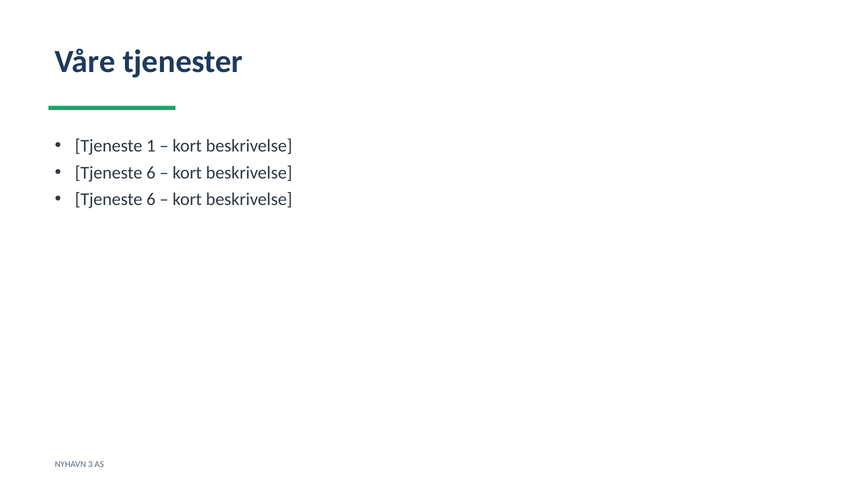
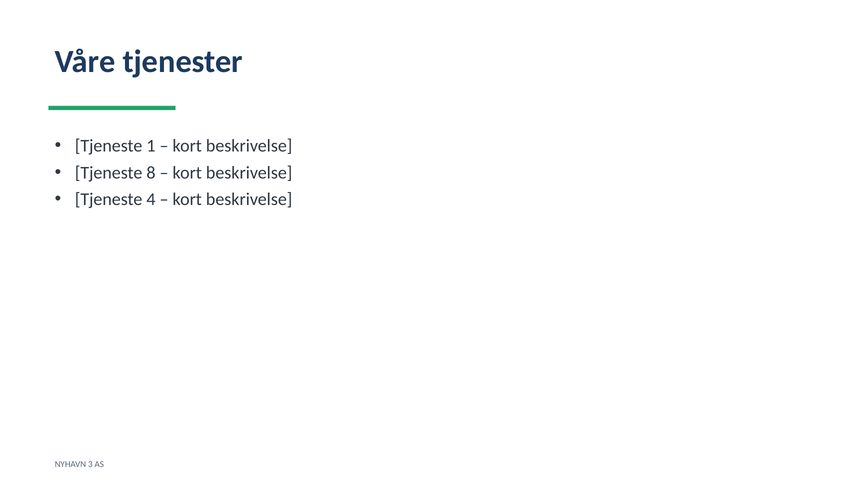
6 at (151, 173): 6 -> 8
6 at (151, 200): 6 -> 4
